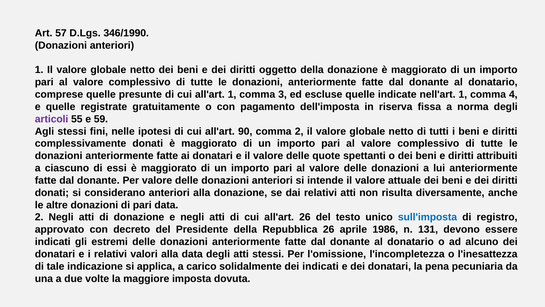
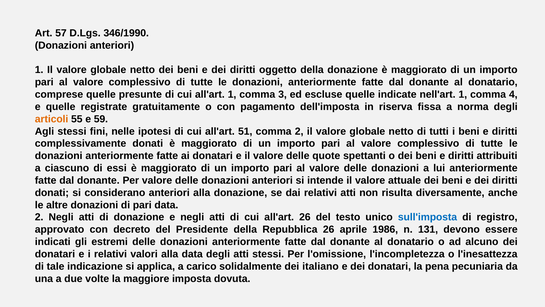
articoli colour: purple -> orange
90: 90 -> 51
dei indicati: indicati -> italiano
